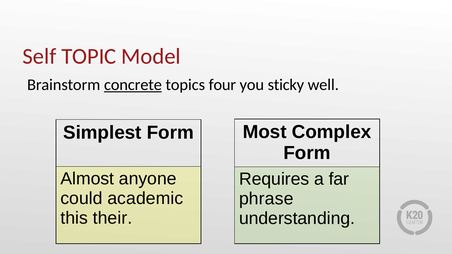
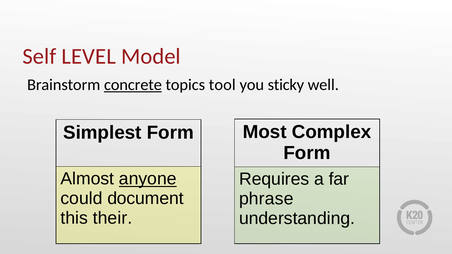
TOPIC: TOPIC -> LEVEL
four: four -> tool
anyone underline: none -> present
academic: academic -> document
